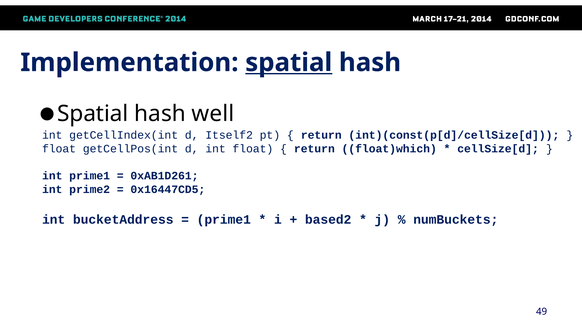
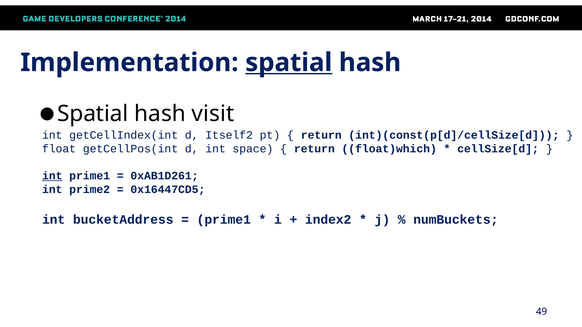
well: well -> visit
int float: float -> space
int at (52, 176) underline: none -> present
based2: based2 -> index2
